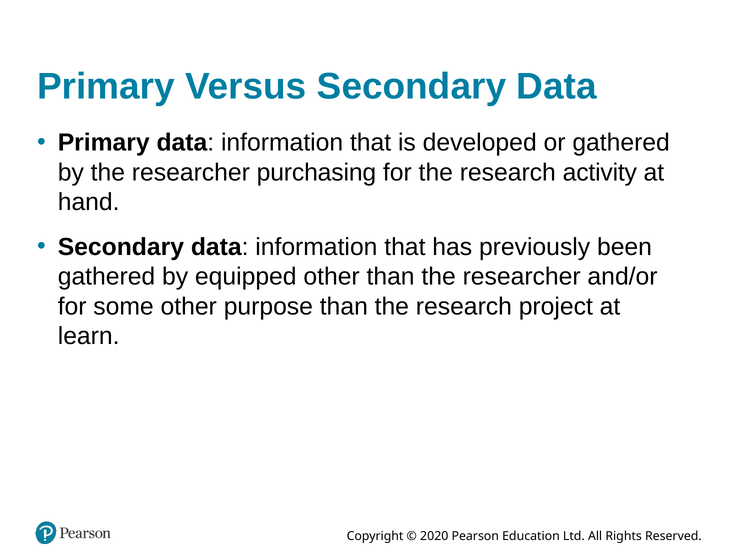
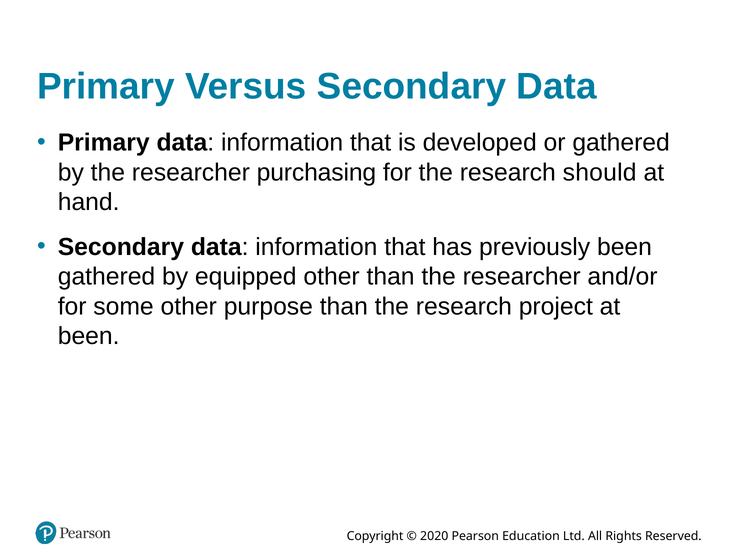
activity: activity -> should
learn at (89, 336): learn -> been
